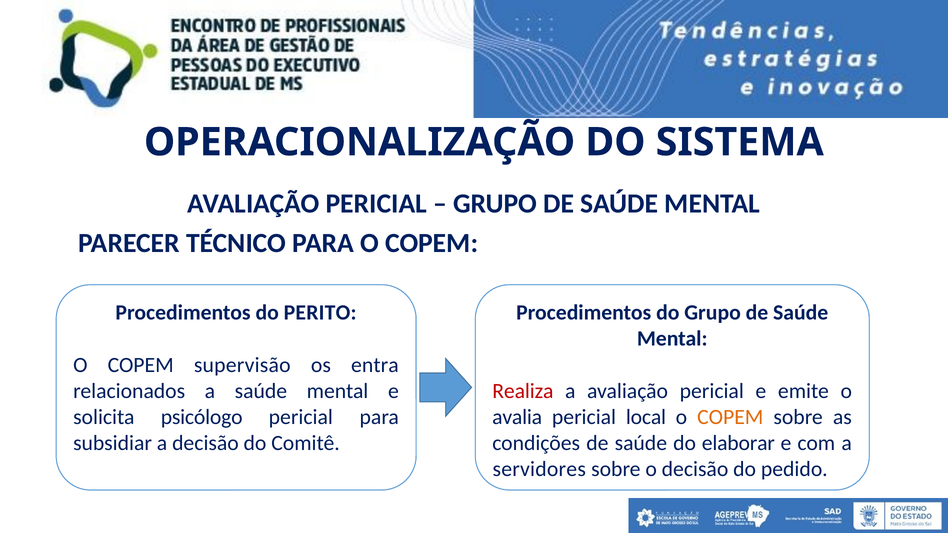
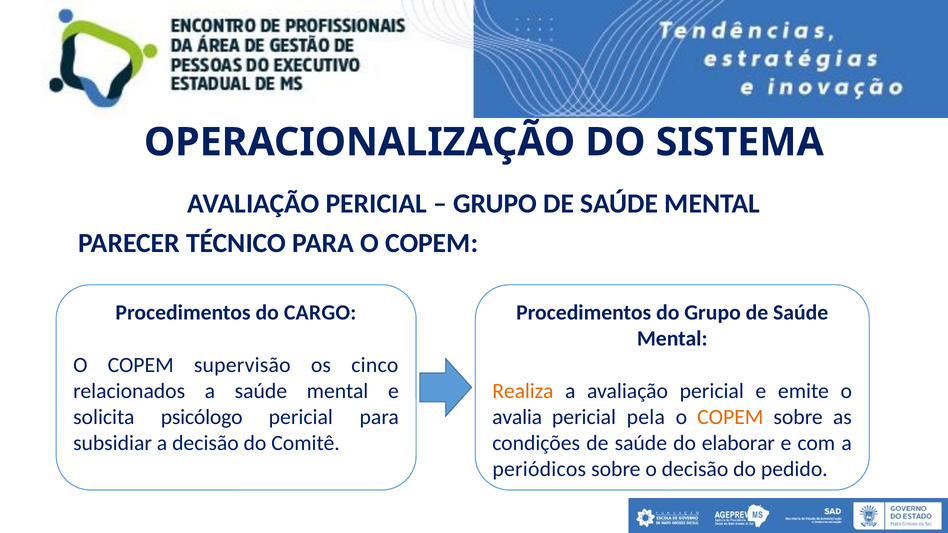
PERITO: PERITO -> CARGO
entra: entra -> cinco
Realiza colour: red -> orange
local: local -> pela
servidores: servidores -> periódicos
